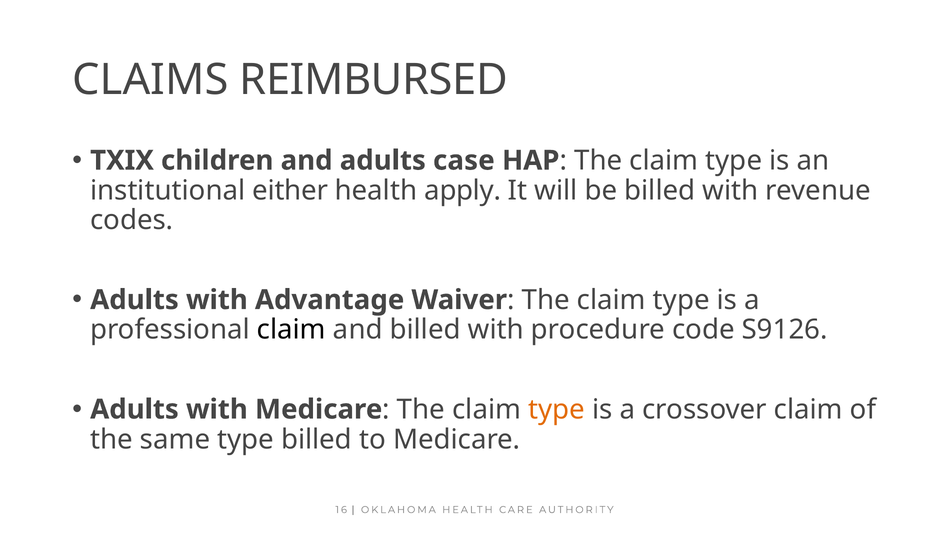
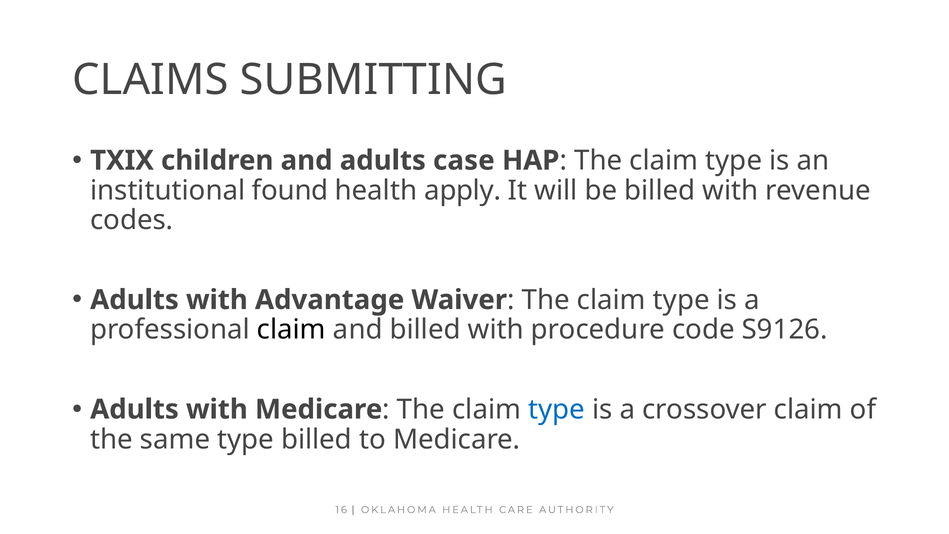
REIMBURSED: REIMBURSED -> SUBMITTING
either: either -> found
type at (557, 409) colour: orange -> blue
